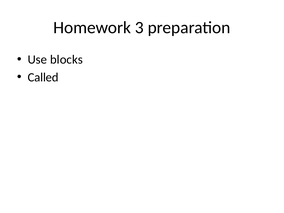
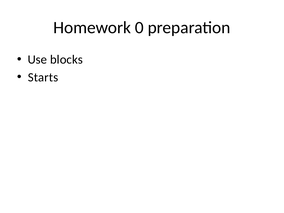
3: 3 -> 0
Called: Called -> Starts
